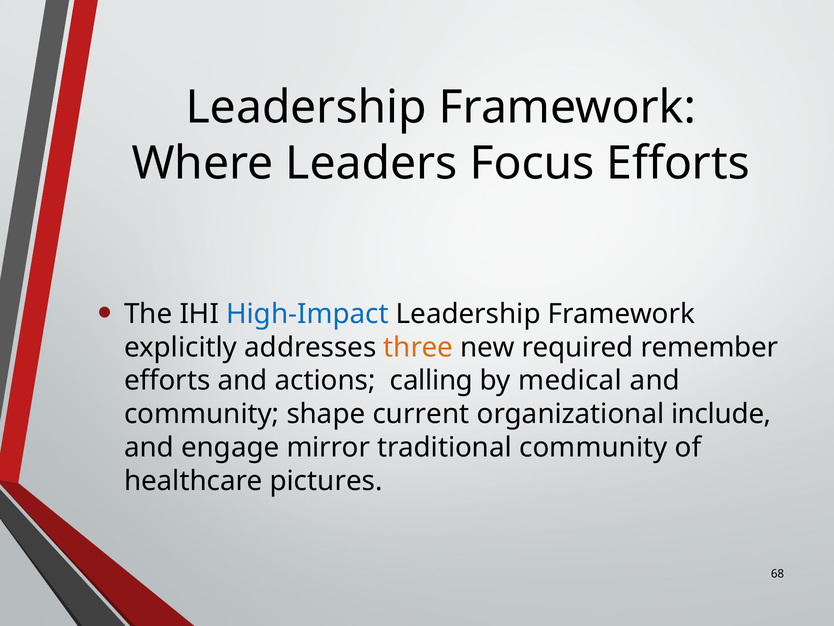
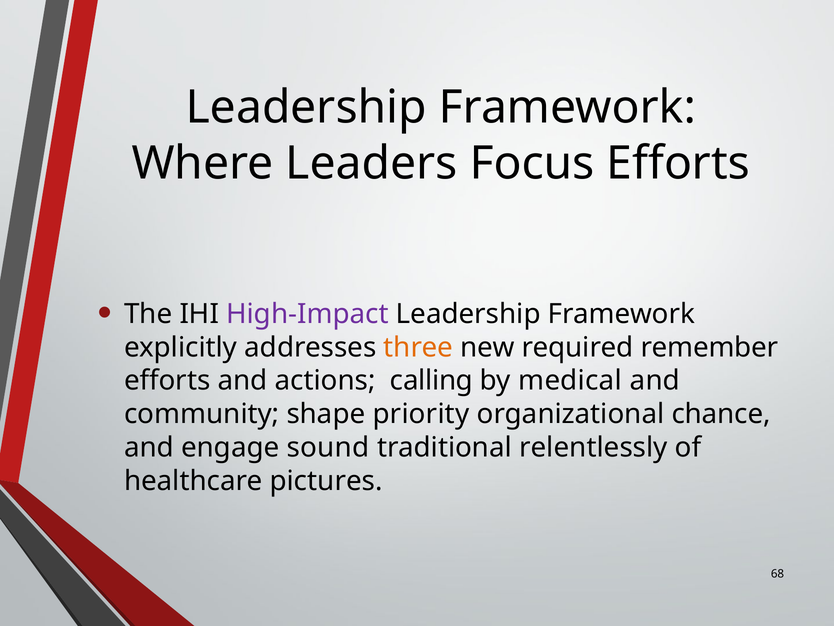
High-Impact colour: blue -> purple
current: current -> priority
include: include -> chance
mirror: mirror -> sound
traditional community: community -> relentlessly
